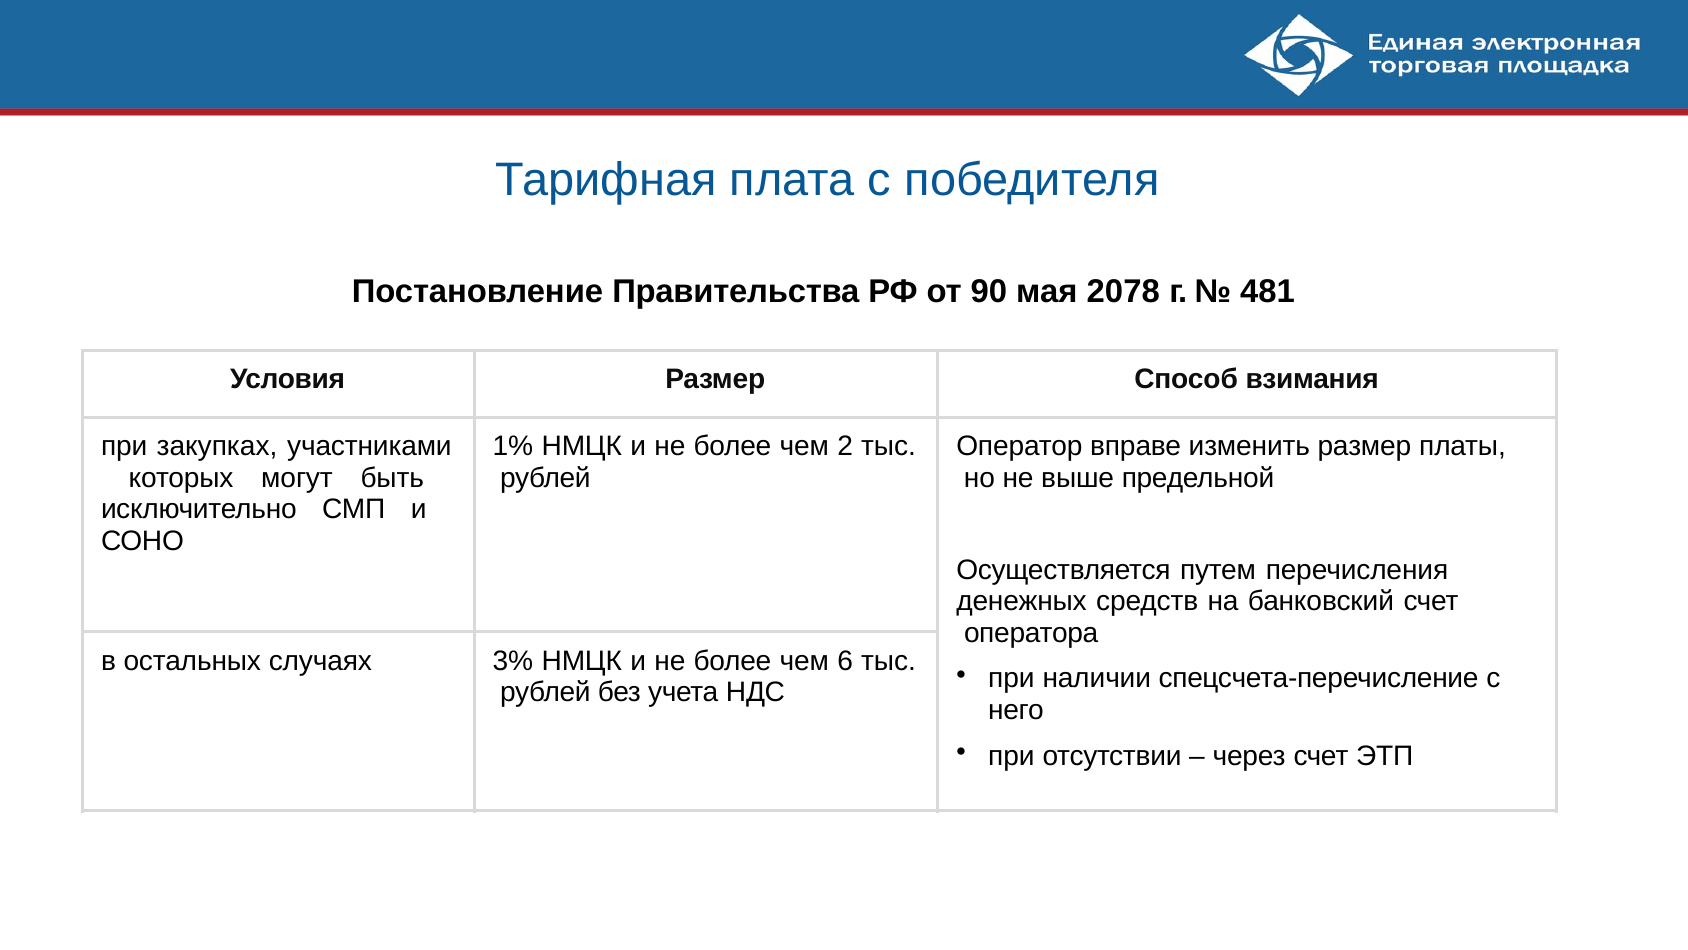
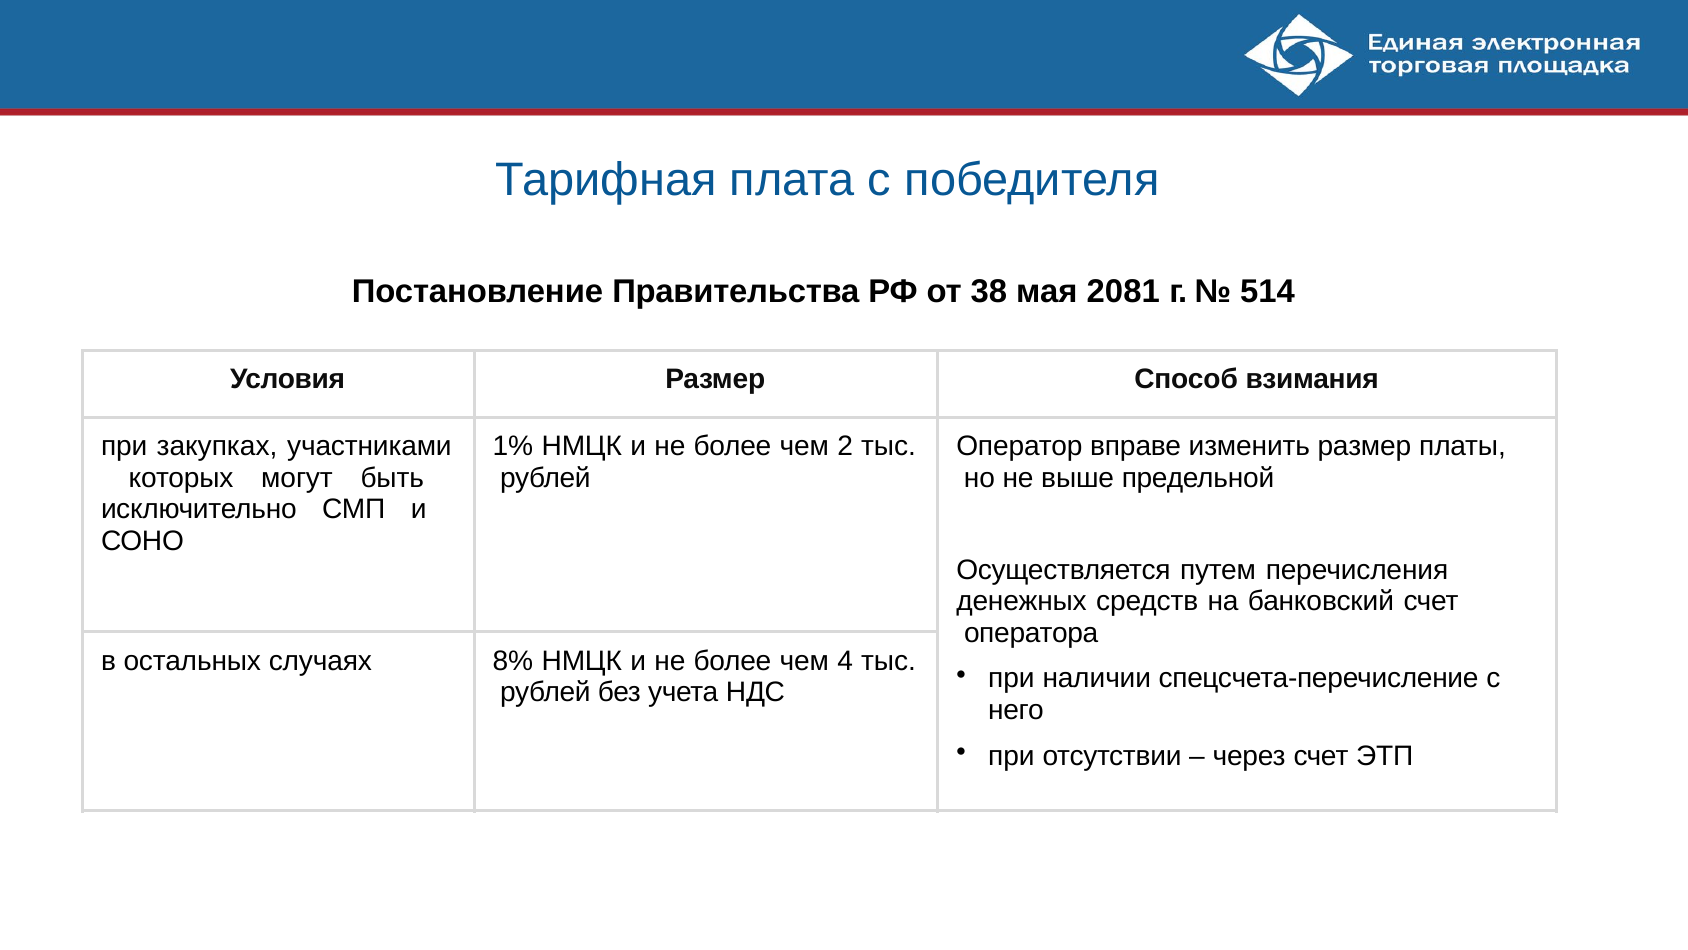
90: 90 -> 38
2078: 2078 -> 2081
481: 481 -> 514
3%: 3% -> 8%
6: 6 -> 4
